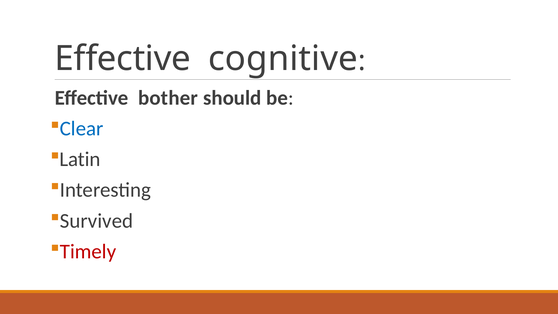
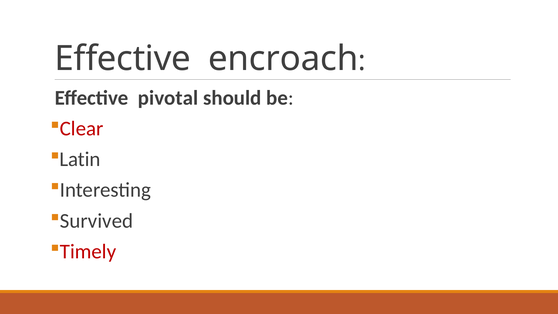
cognitive: cognitive -> encroach
bother: bother -> pivotal
Clear colour: blue -> red
